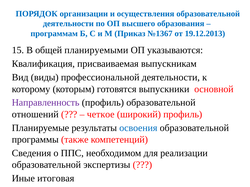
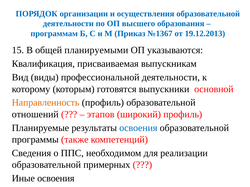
Направленность colour: purple -> orange
четкое: четкое -> этапов
экспертизы: экспертизы -> примерных
Иные итоговая: итоговая -> освоения
